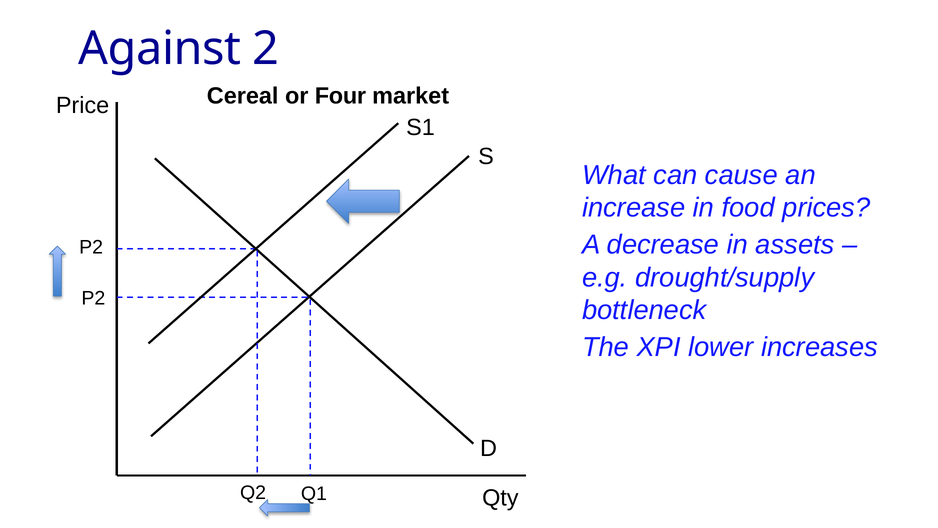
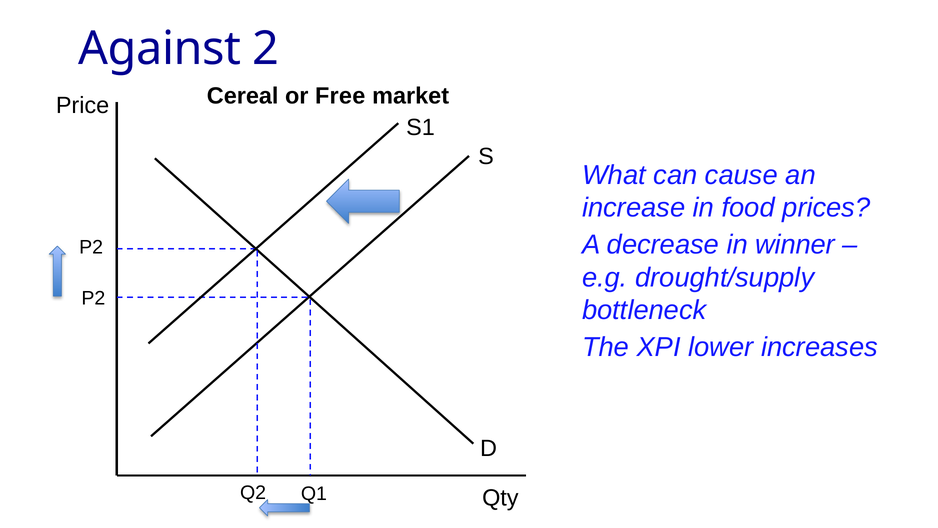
Four: Four -> Free
assets: assets -> winner
